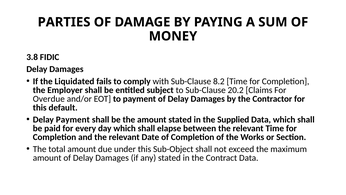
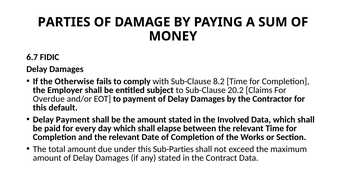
3.8: 3.8 -> 6.7
Liquidated: Liquidated -> Otherwise
Supplied: Supplied -> Involved
Sub-Object: Sub-Object -> Sub-Parties
